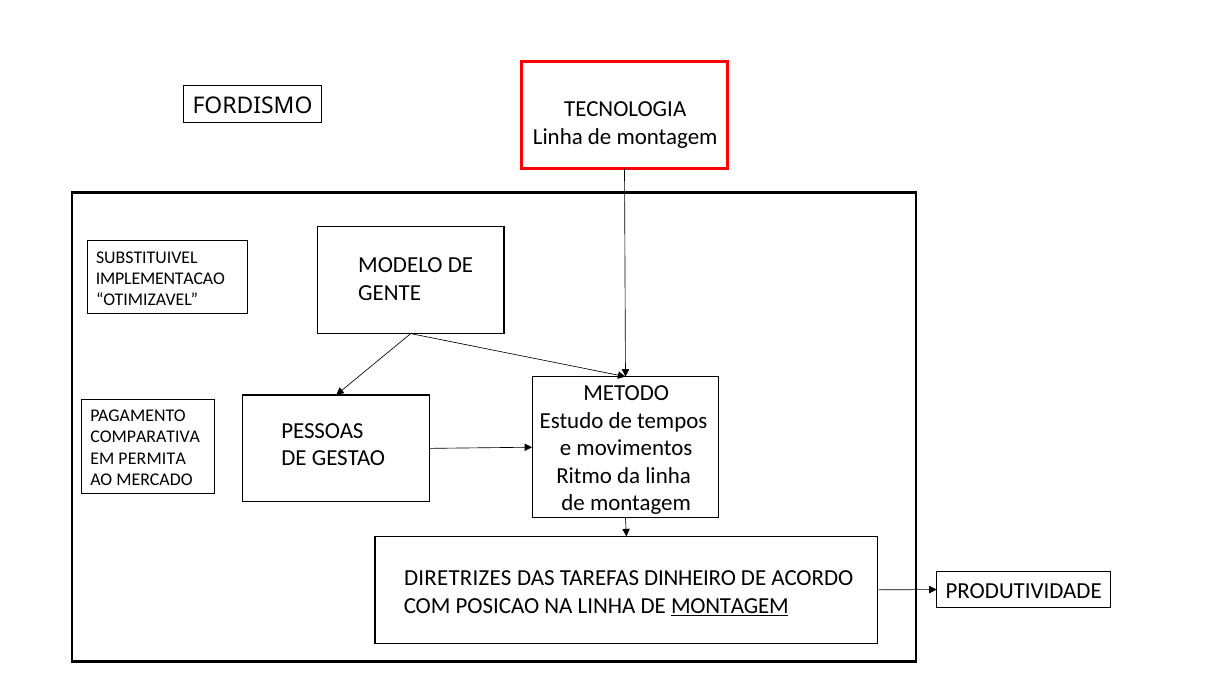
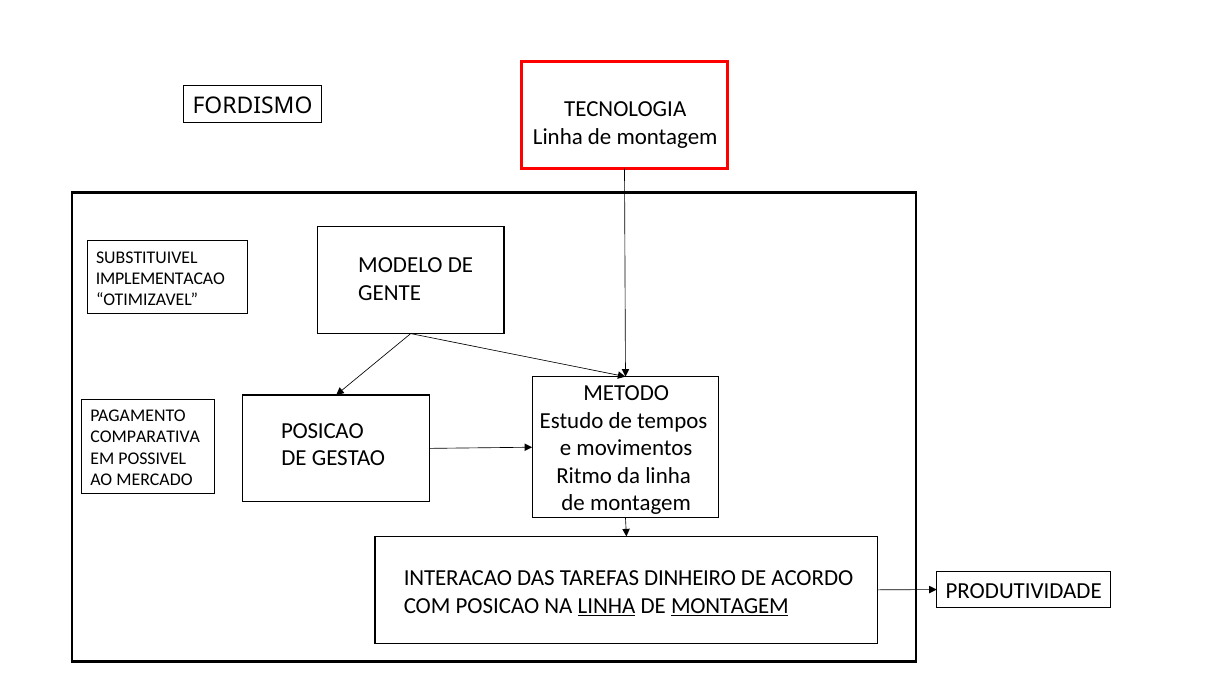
PESSOAS at (322, 431): PESSOAS -> POSICAO
PERMITA: PERMITA -> POSSIVEL
DIRETRIZES: DIRETRIZES -> INTERACAO
LINHA at (607, 606) underline: none -> present
